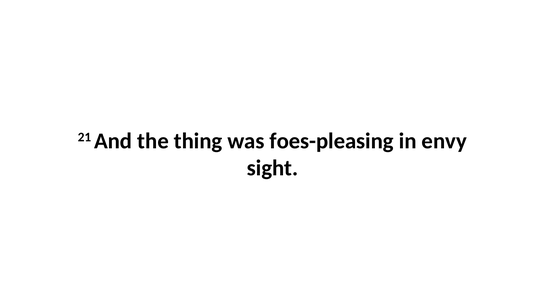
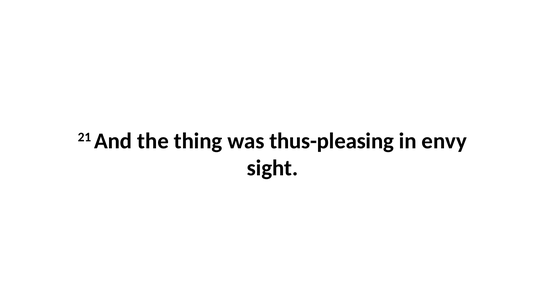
foes-pleasing: foes-pleasing -> thus-pleasing
